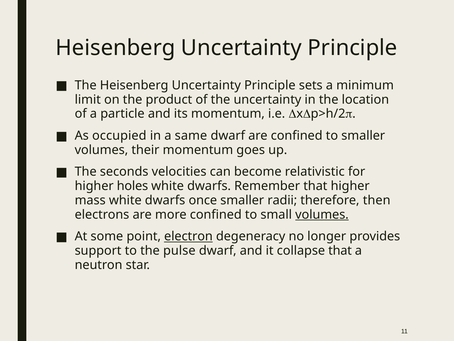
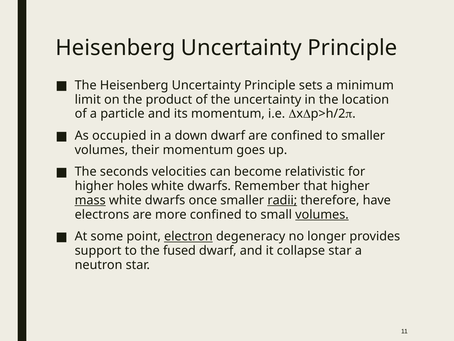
same: same -> down
mass underline: none -> present
radii underline: none -> present
then: then -> have
pulse: pulse -> fused
collapse that: that -> star
